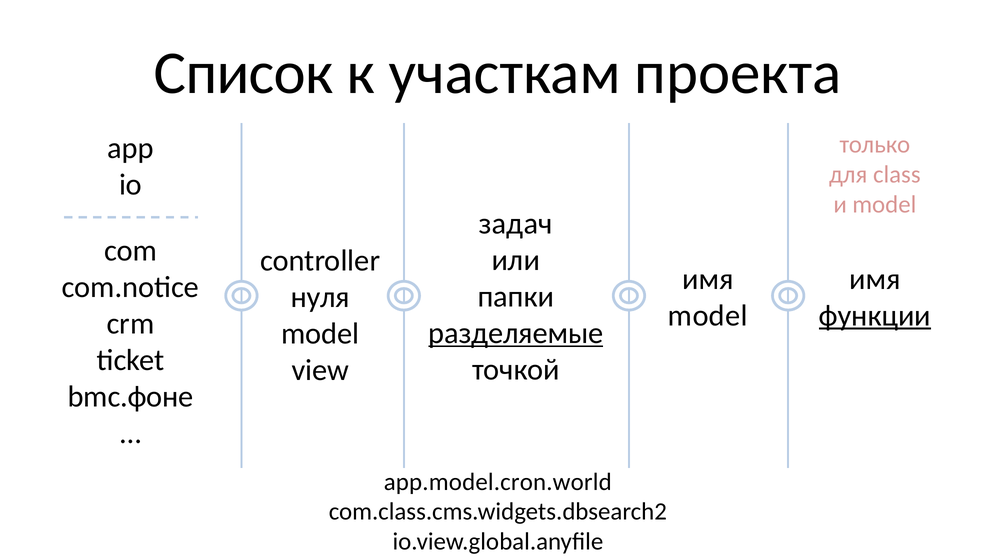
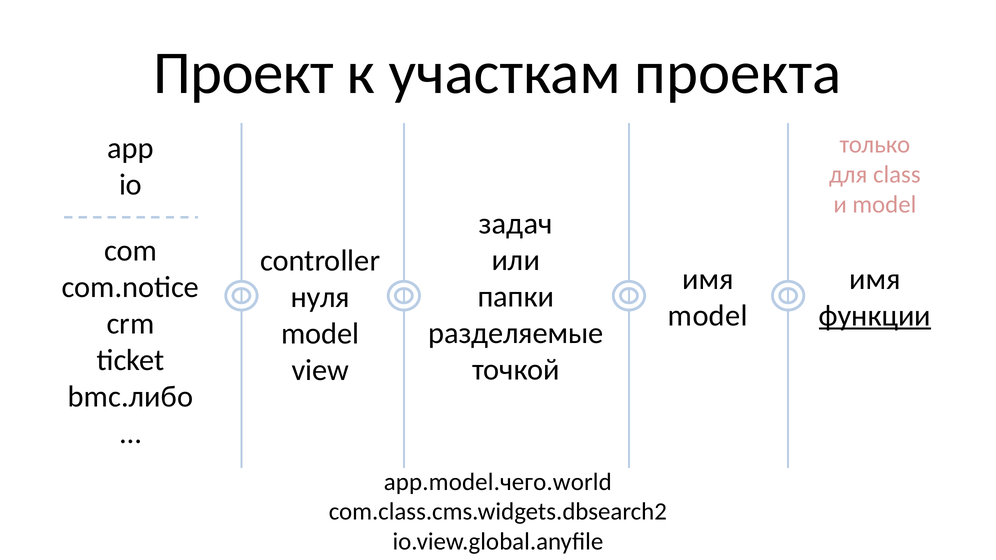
Список: Список -> Проект
разделяемые underline: present -> none
bmc.фоне: bmc.фоне -> bmc.либо
app.model.cron.world: app.model.cron.world -> app.model.чего.world
